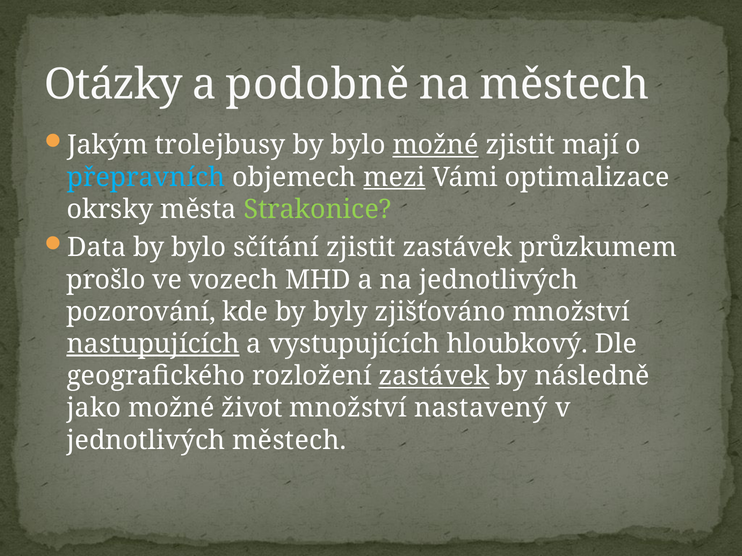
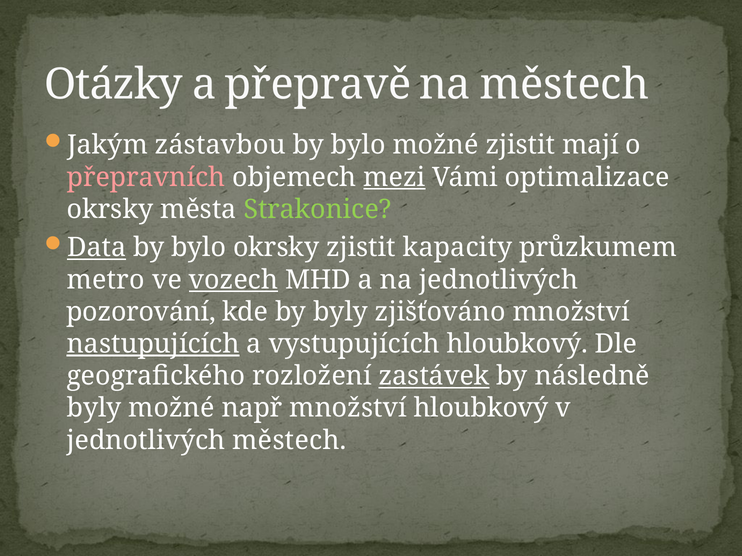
podobně: podobně -> přepravě
trolejbusy: trolejbusy -> zástavbou
možné at (436, 145) underline: present -> none
přepravních colour: light blue -> pink
Data underline: none -> present
bylo sčítání: sčítání -> okrsky
zjistit zastávek: zastávek -> kapacity
prošlo: prošlo -> metro
vozech underline: none -> present
jako at (94, 409): jako -> byly
život: život -> např
množství nastavený: nastavený -> hloubkový
